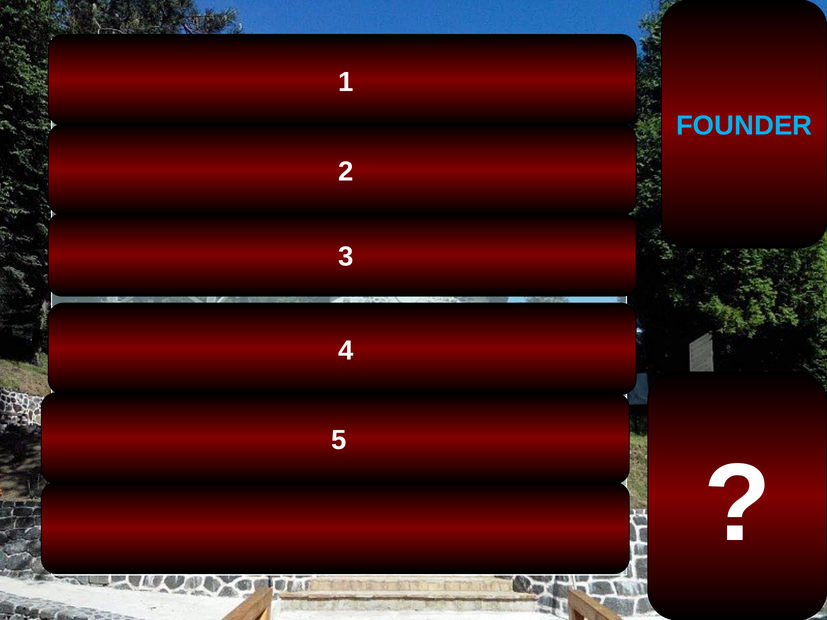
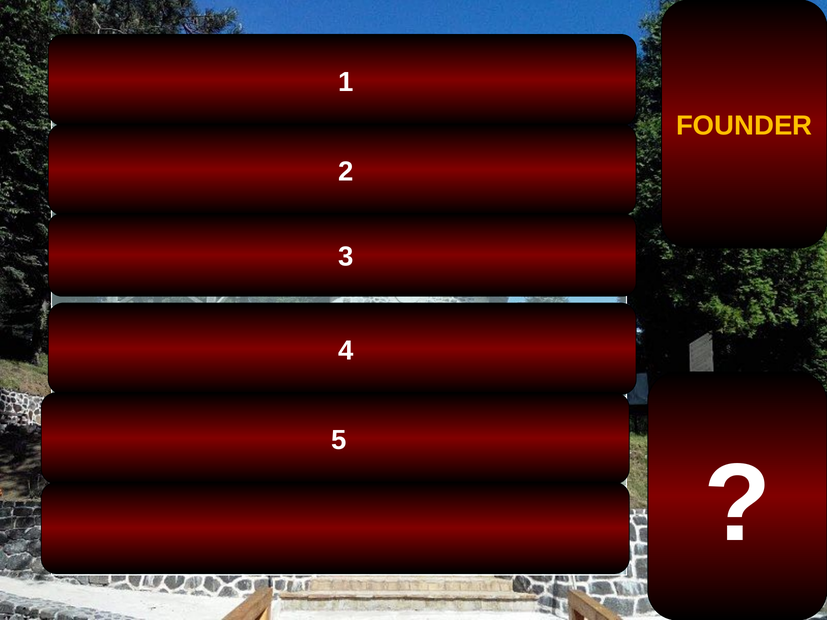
FOUNDER colour: light blue -> yellow
